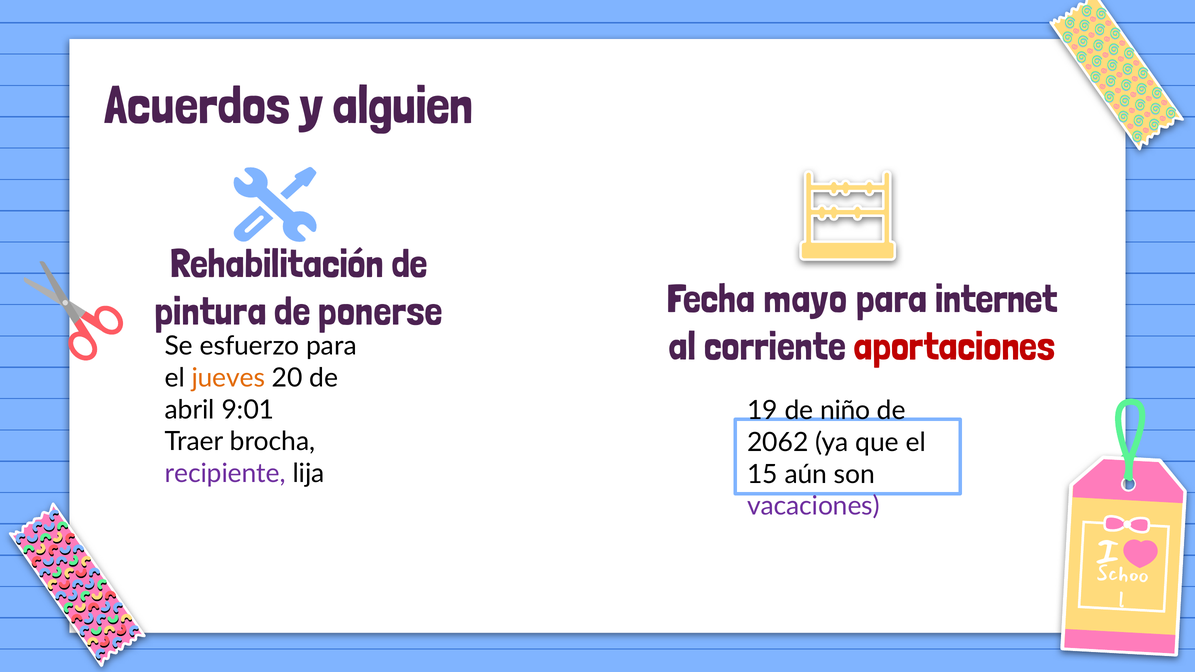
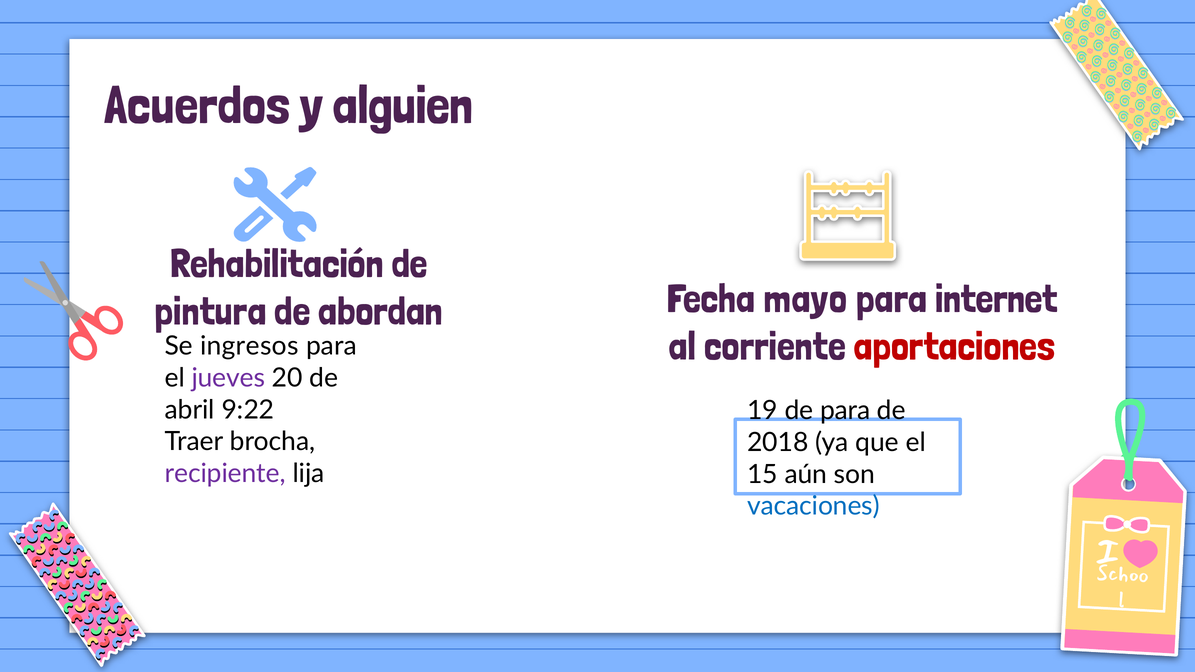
ponerse: ponerse -> abordan
esfuerzo: esfuerzo -> ingresos
jueves colour: orange -> purple
9:01: 9:01 -> 9:22
de niño: niño -> para
2062: 2062 -> 2018
vacaciones colour: purple -> blue
